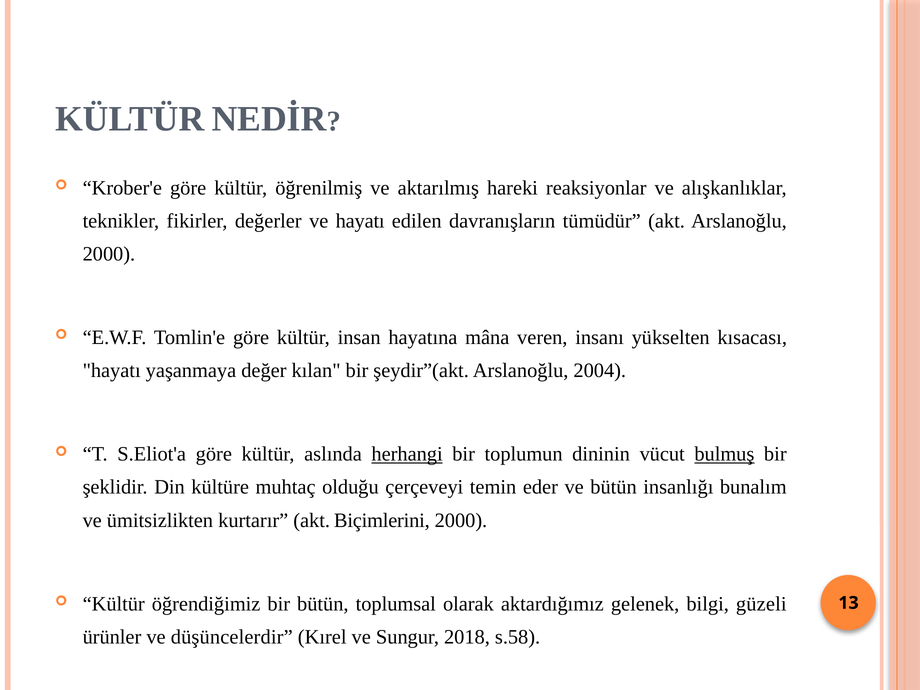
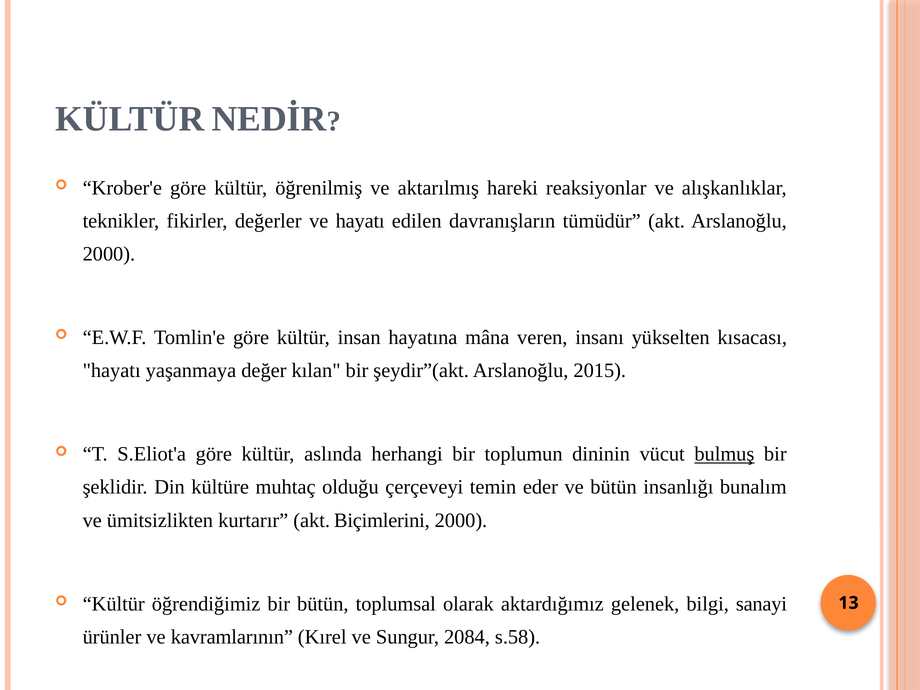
2004: 2004 -> 2015
herhangi underline: present -> none
güzeli: güzeli -> sanayi
düşüncelerdir: düşüncelerdir -> kavramlarının
2018: 2018 -> 2084
